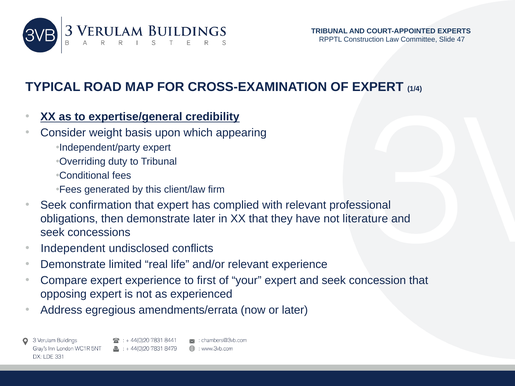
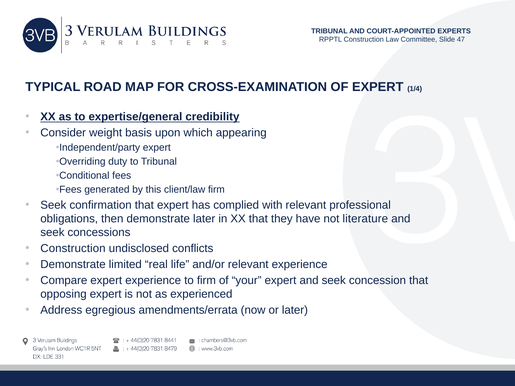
Independent at (73, 249): Independent -> Construction
to first: first -> firm
